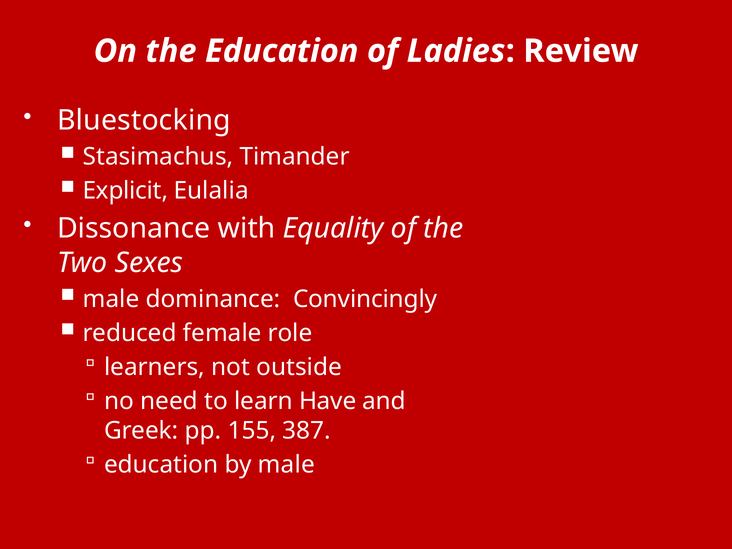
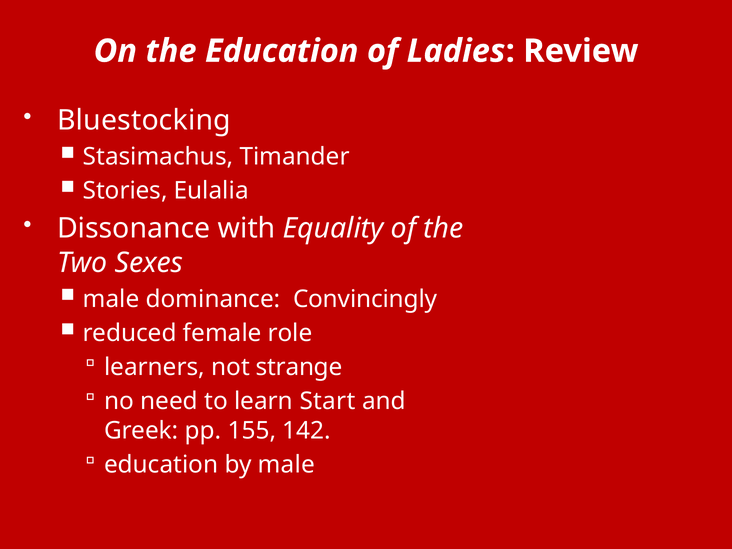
Explicit: Explicit -> Stories
outside: outside -> strange
Have: Have -> Start
387: 387 -> 142
